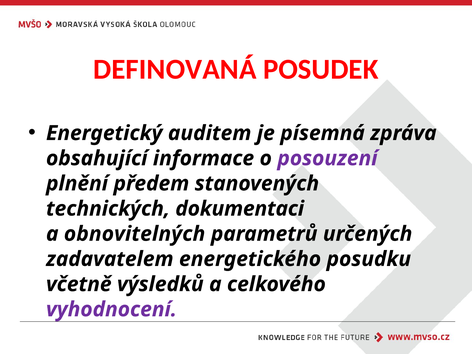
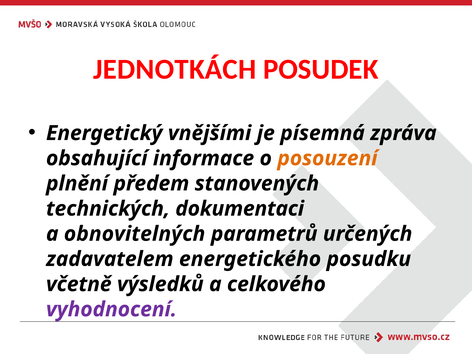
DEFINOVANÁ: DEFINOVANÁ -> JEDNOTKÁCH
auditem: auditem -> vnějšími
posouzení colour: purple -> orange
